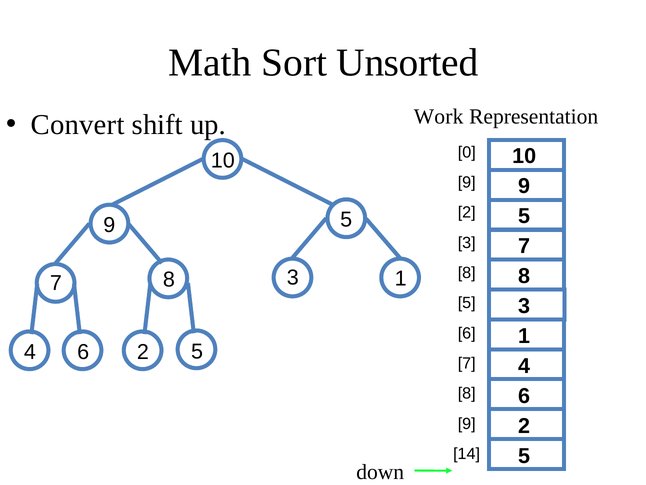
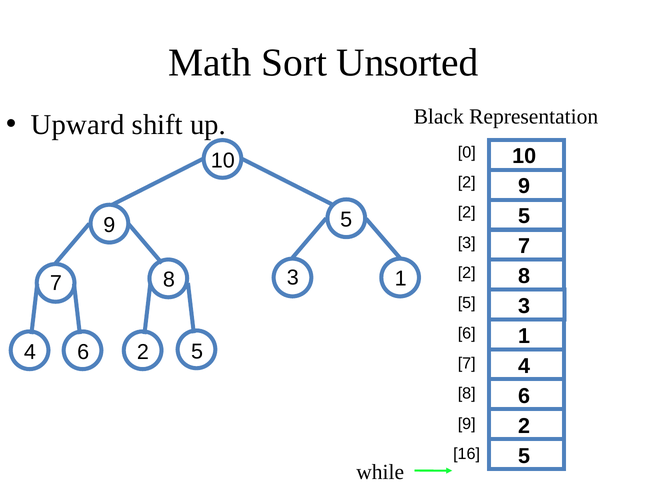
Convert: Convert -> Upward
Work: Work -> Black
9 at (467, 182): 9 -> 2
8 at (467, 273): 8 -> 2
14: 14 -> 16
down: down -> while
